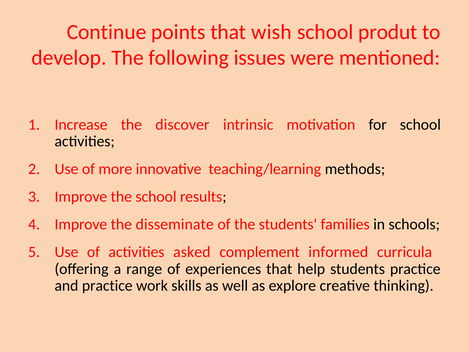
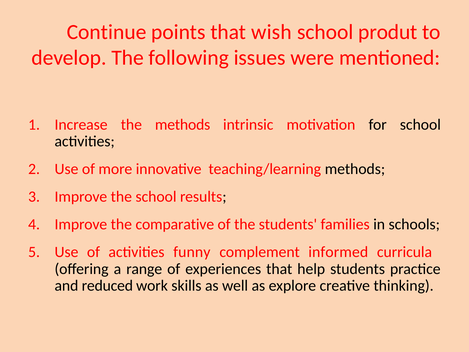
the discover: discover -> methods
disseminate: disseminate -> comparative
asked: asked -> funny
and practice: practice -> reduced
